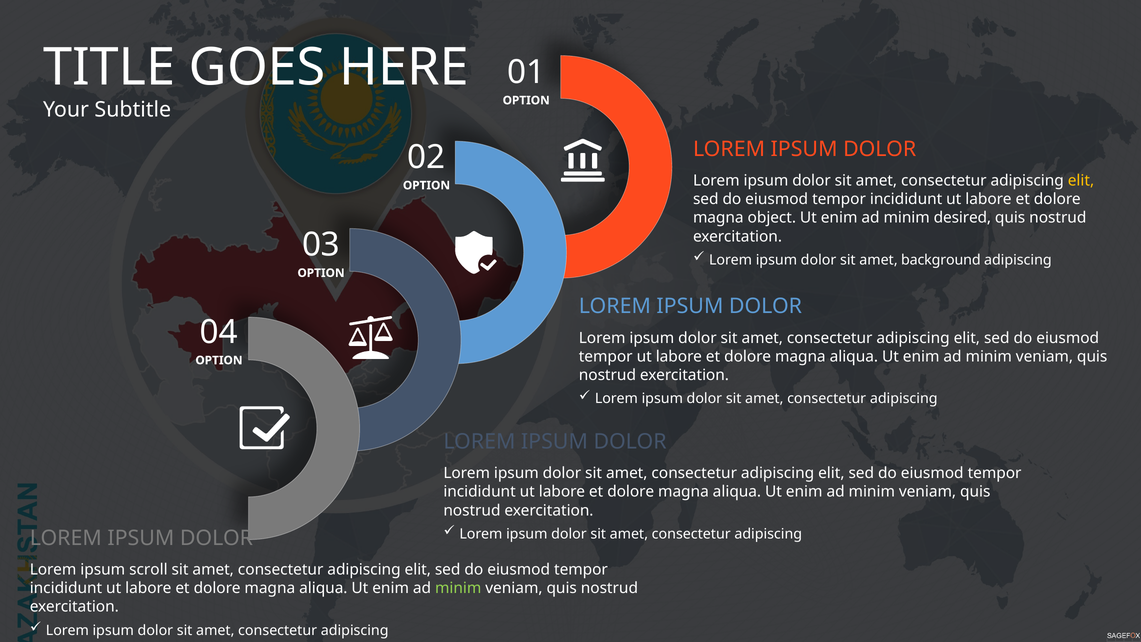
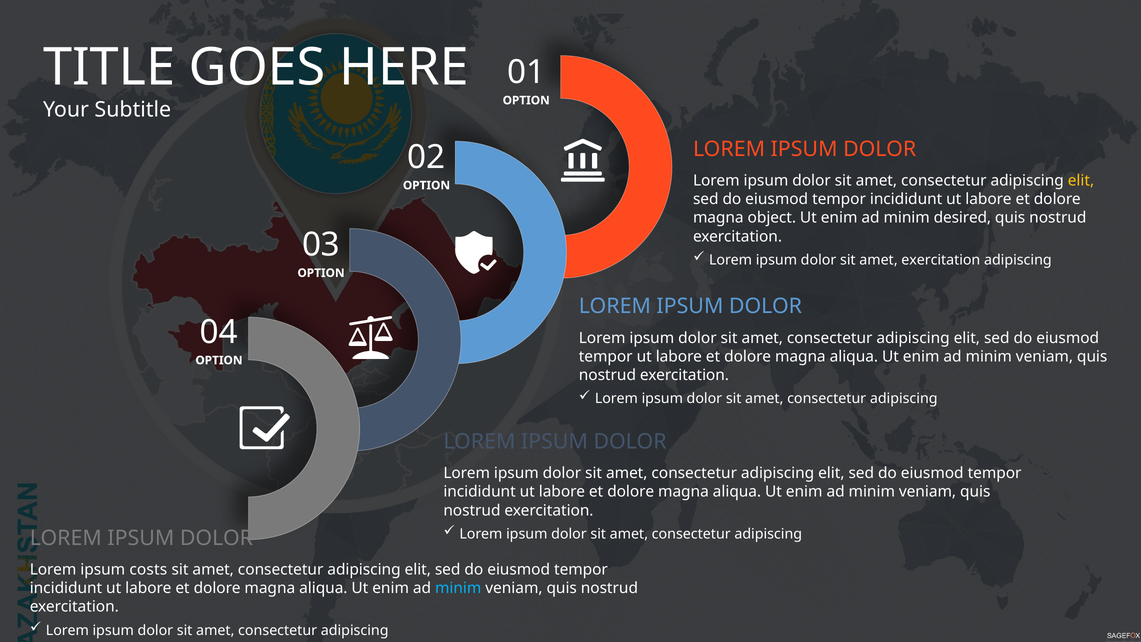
amet background: background -> exercitation
scroll: scroll -> costs
minim at (458, 588) colour: light green -> light blue
